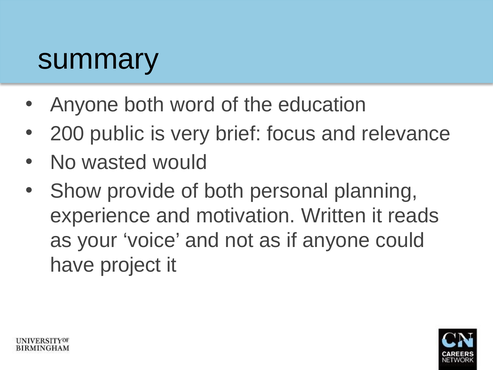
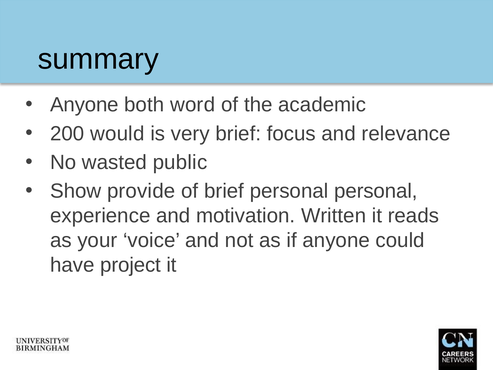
education: education -> academic
public: public -> would
would: would -> public
of both: both -> brief
personal planning: planning -> personal
